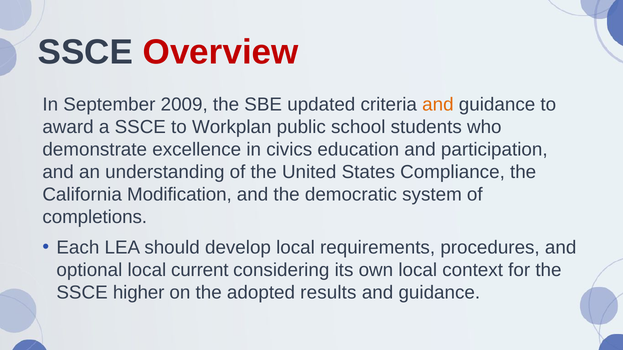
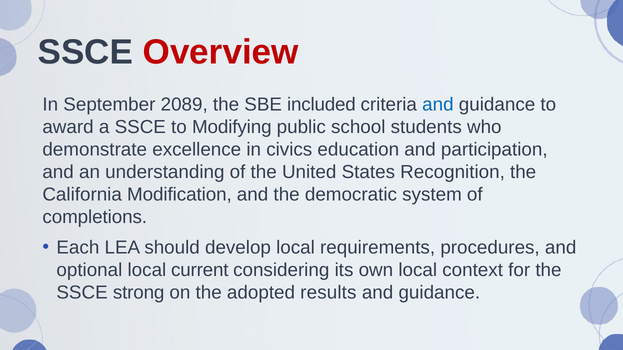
2009: 2009 -> 2089
updated: updated -> included
and at (438, 104) colour: orange -> blue
Workplan: Workplan -> Modifying
Compliance: Compliance -> Recognition
higher: higher -> strong
